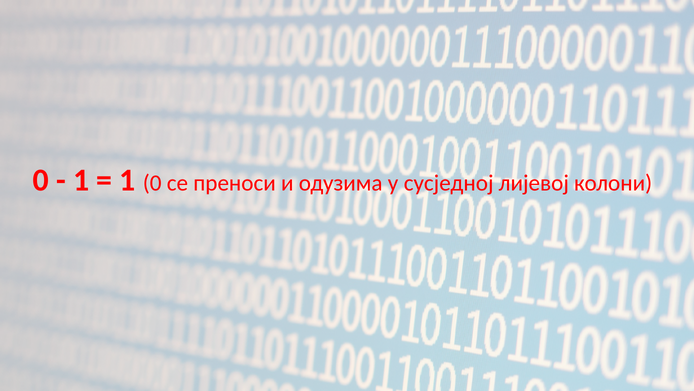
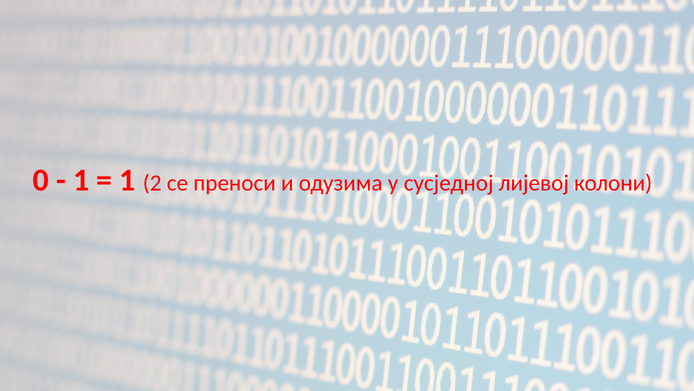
1 0: 0 -> 2
